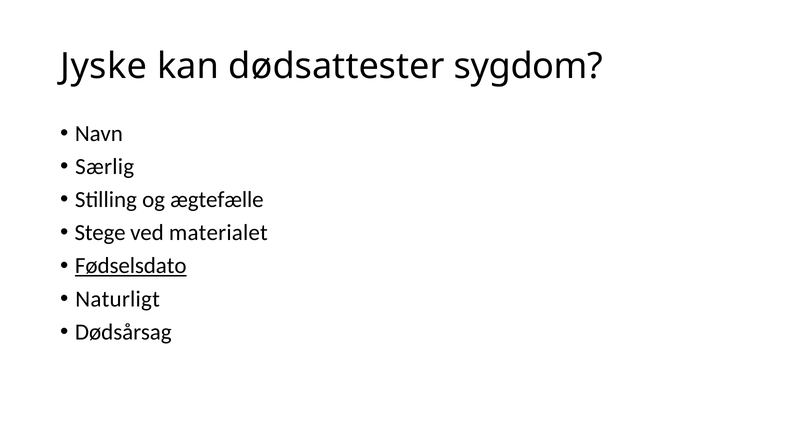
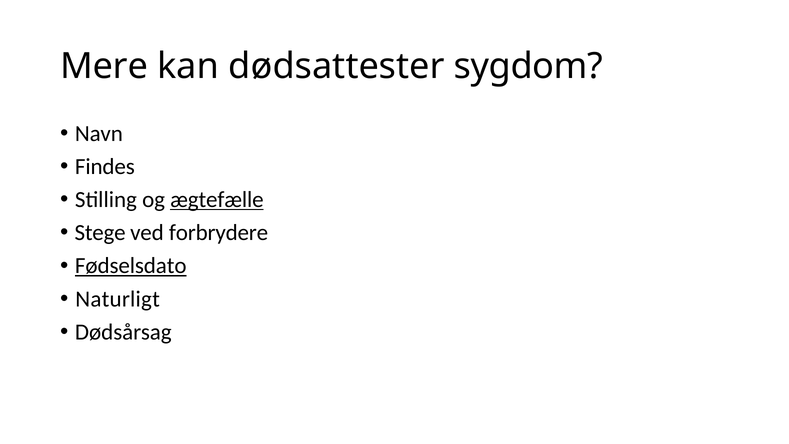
Jyske: Jyske -> Mere
Særlig: Særlig -> Findes
ægtefælle underline: none -> present
materialet: materialet -> forbrydere
